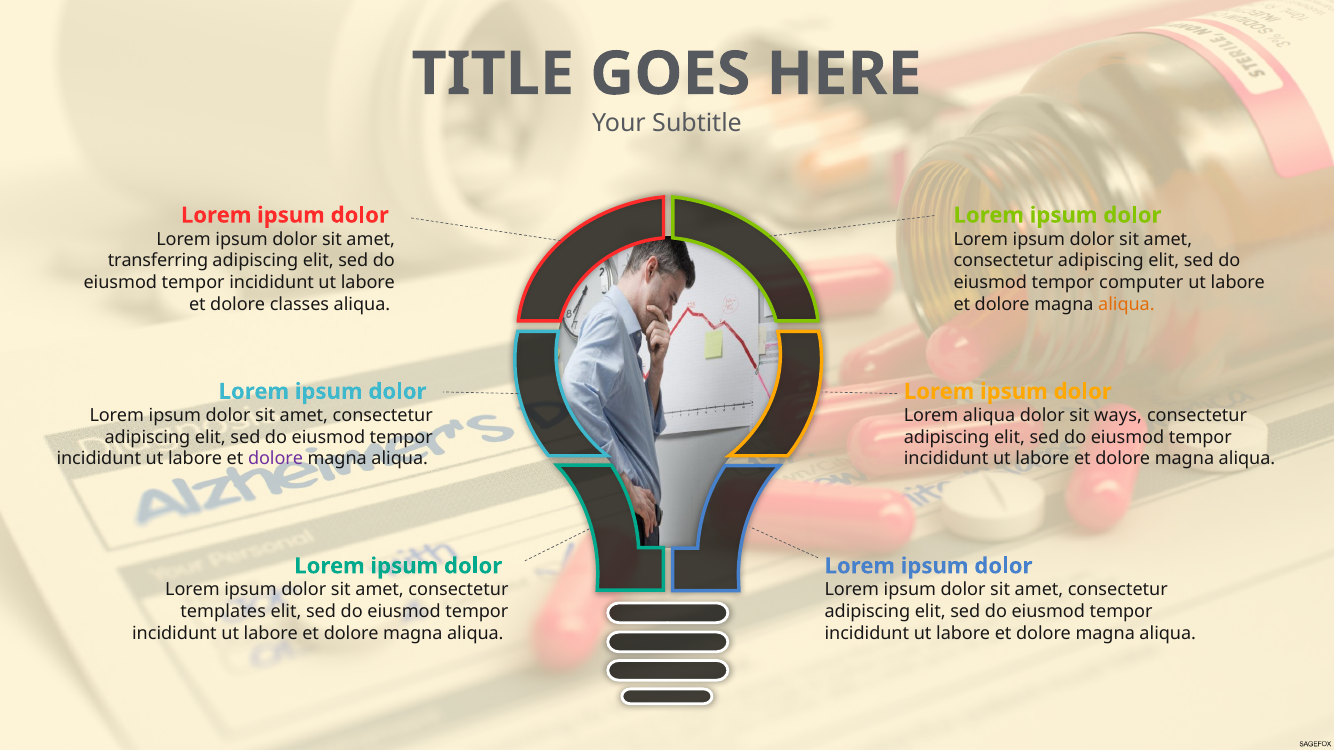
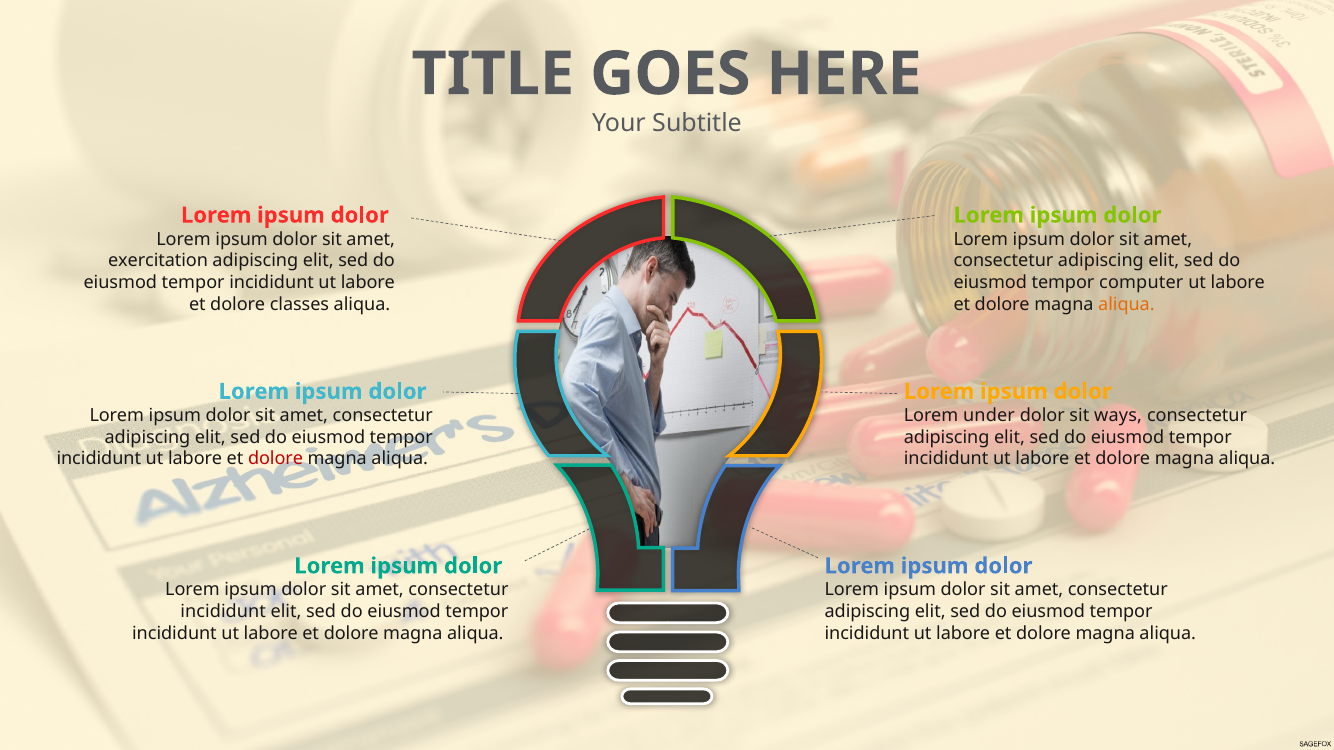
transferring: transferring -> exercitation
Lorem aliqua: aliqua -> under
dolore at (276, 459) colour: purple -> red
templates at (223, 612): templates -> incididunt
